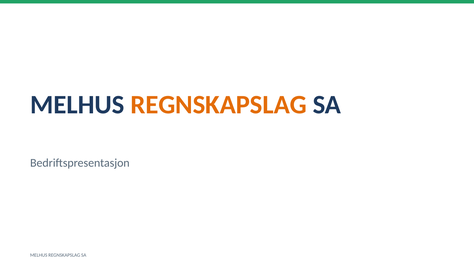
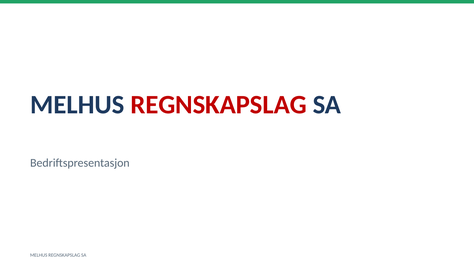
REGNSKAPSLAG at (219, 105) colour: orange -> red
